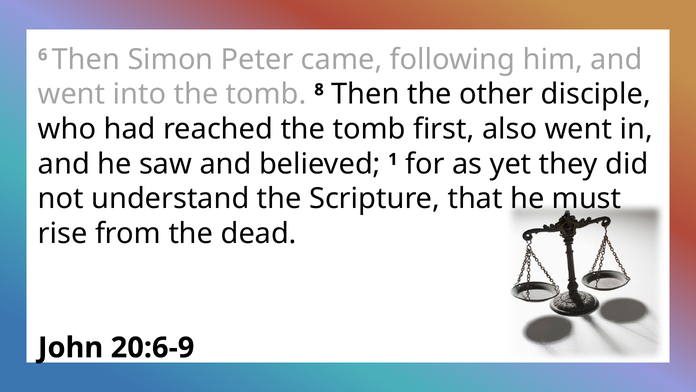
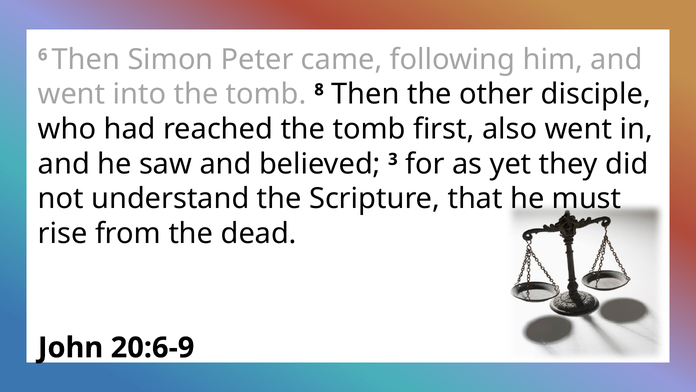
1: 1 -> 3
